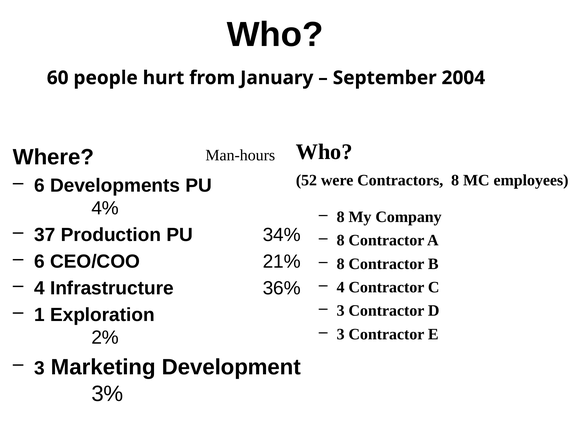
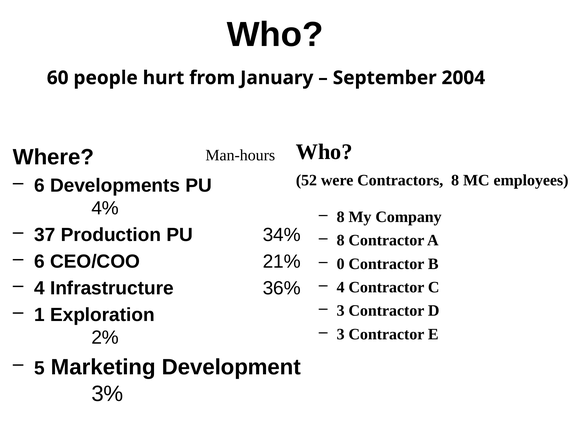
8 at (341, 264): 8 -> 0
3 at (40, 368): 3 -> 5
